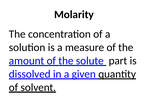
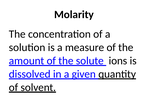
part: part -> ions
